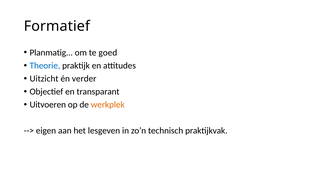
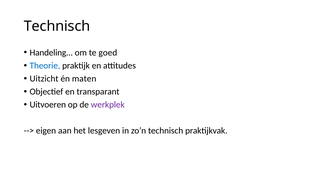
Formatief at (57, 26): Formatief -> Technisch
Planmatig: Planmatig -> Handeling
verder: verder -> maten
werkplek colour: orange -> purple
